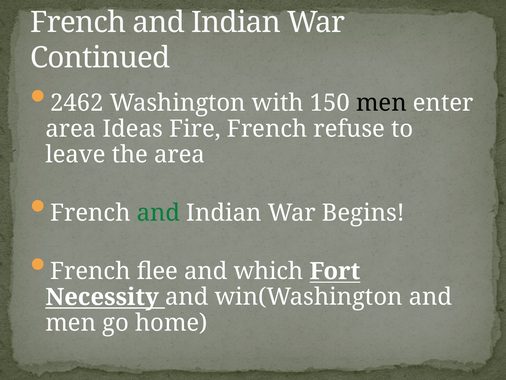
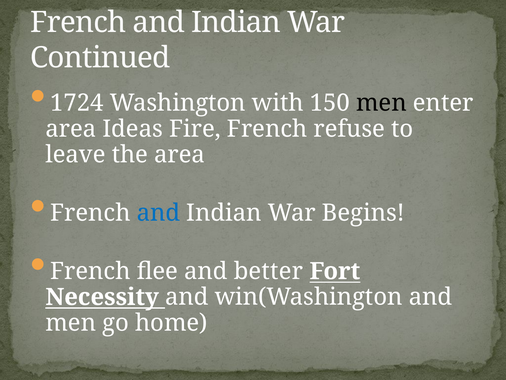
2462: 2462 -> 1724
and at (158, 213) colour: green -> blue
which: which -> better
